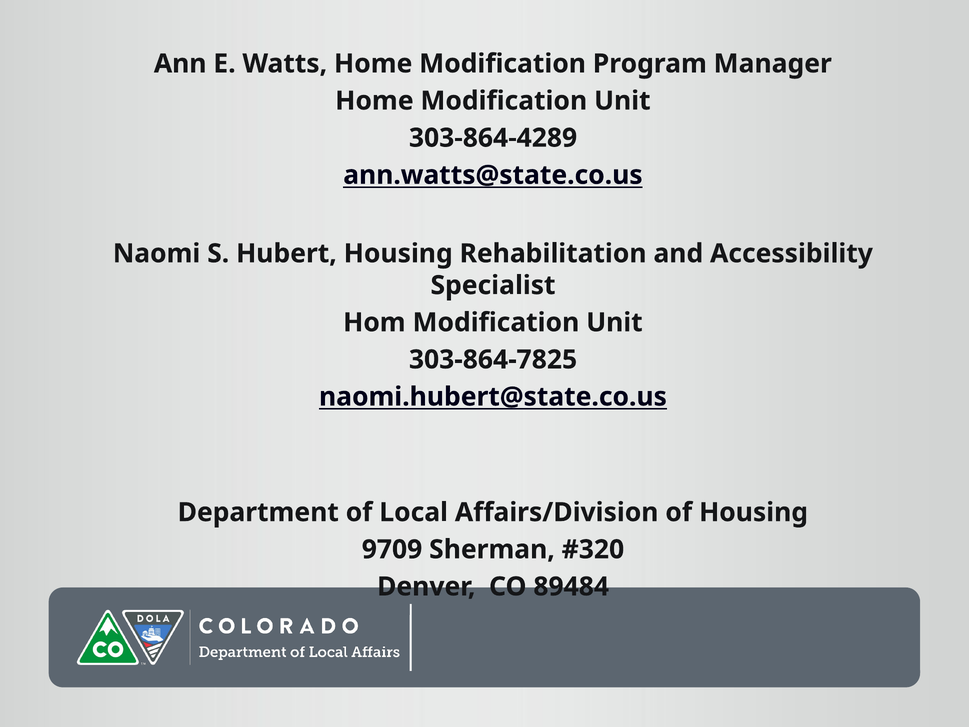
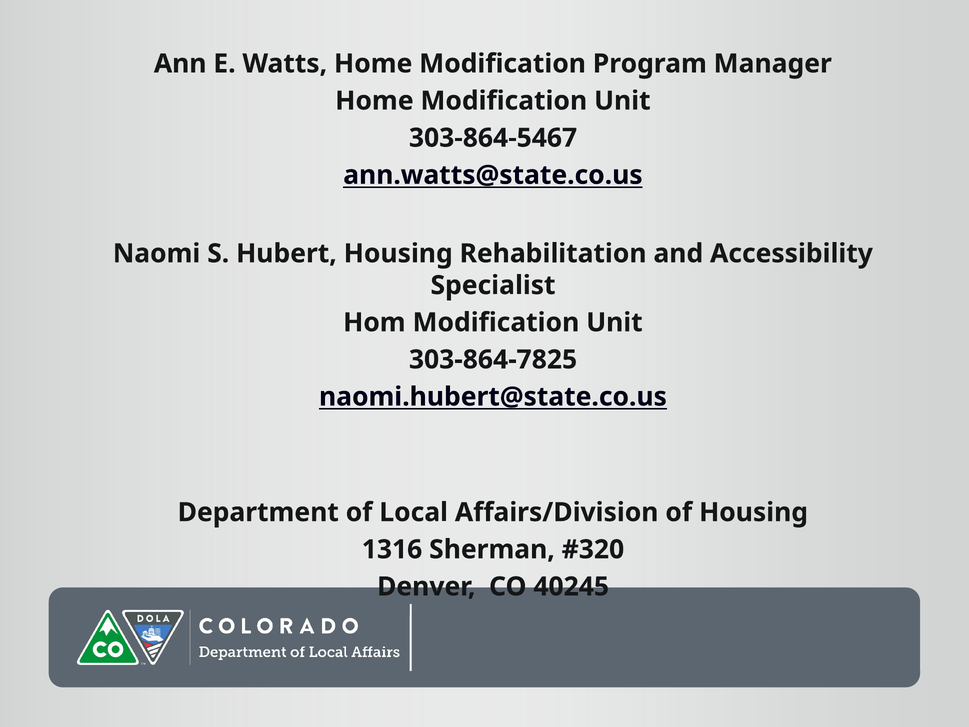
303-864-4289: 303-864-4289 -> 303-864-5467
9709: 9709 -> 1316
89484: 89484 -> 40245
